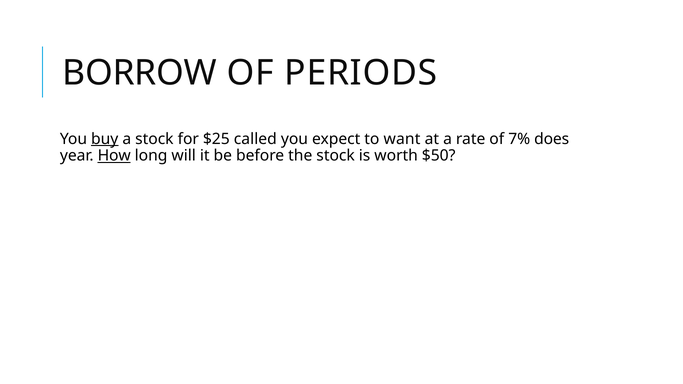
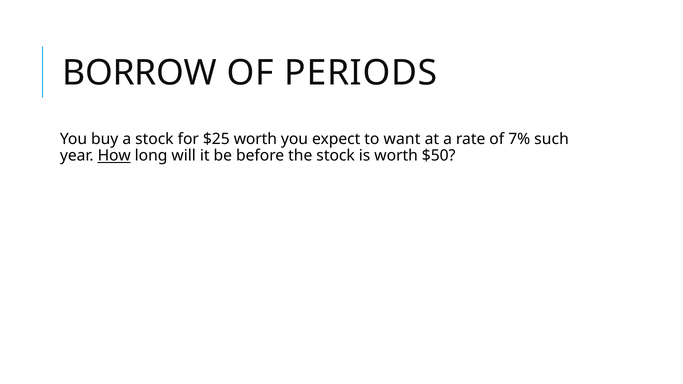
buy underline: present -> none
$25 called: called -> worth
does: does -> such
